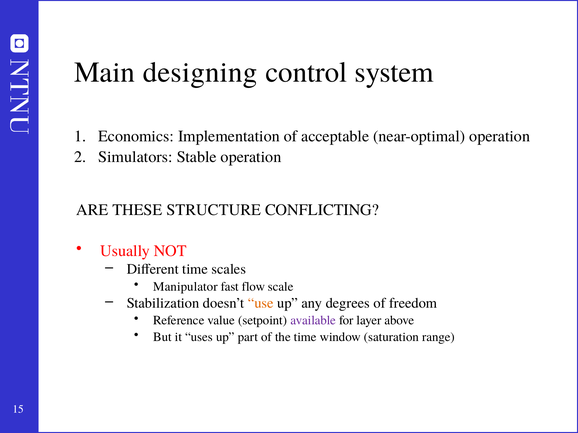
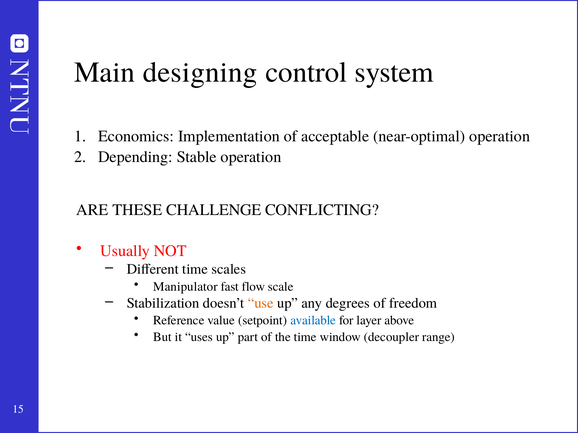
Simulators: Simulators -> Depending
STRUCTURE: STRUCTURE -> CHALLENGE
available colour: purple -> blue
saturation: saturation -> decoupler
